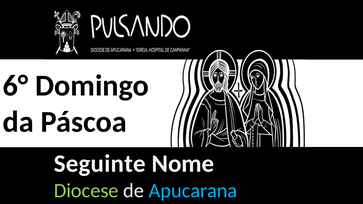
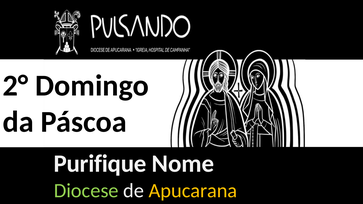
6°: 6° -> 2°
Seguinte: Seguinte -> Purifique
Apucarana colour: light blue -> yellow
